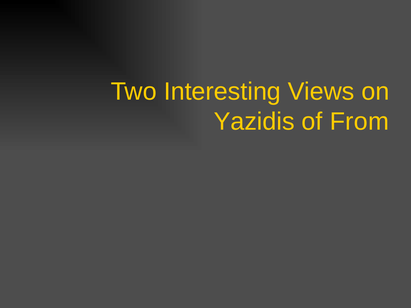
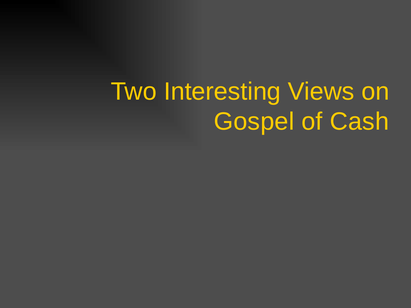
Yazidis: Yazidis -> Gospel
From: From -> Cash
